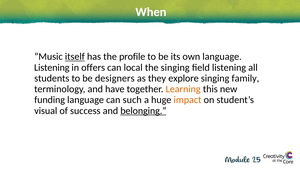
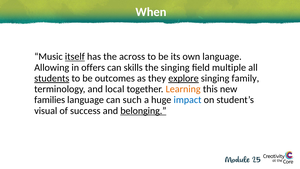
profile: profile -> across
Listening at (52, 67): Listening -> Allowing
local: local -> skills
field listening: listening -> multiple
students underline: none -> present
designers: designers -> outcomes
explore underline: none -> present
have: have -> local
funding: funding -> families
impact colour: orange -> blue
